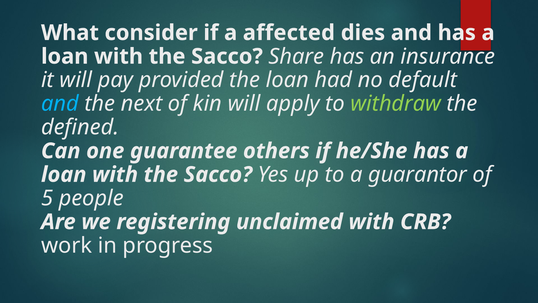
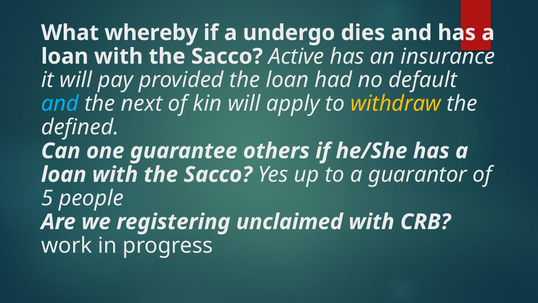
consider: consider -> whereby
affected: affected -> undergo
Share: Share -> Active
withdraw colour: light green -> yellow
